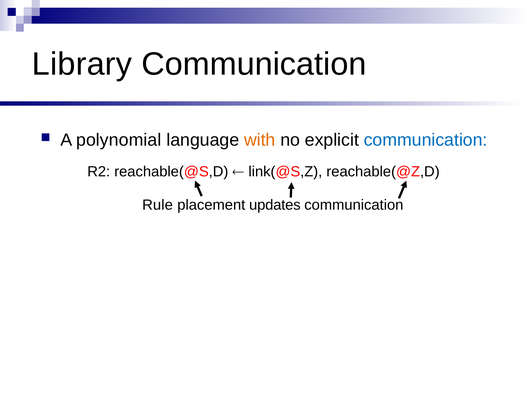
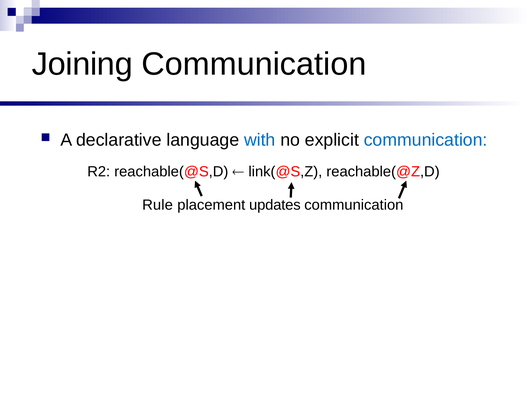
Library: Library -> Joining
polynomial: polynomial -> declarative
with colour: orange -> blue
